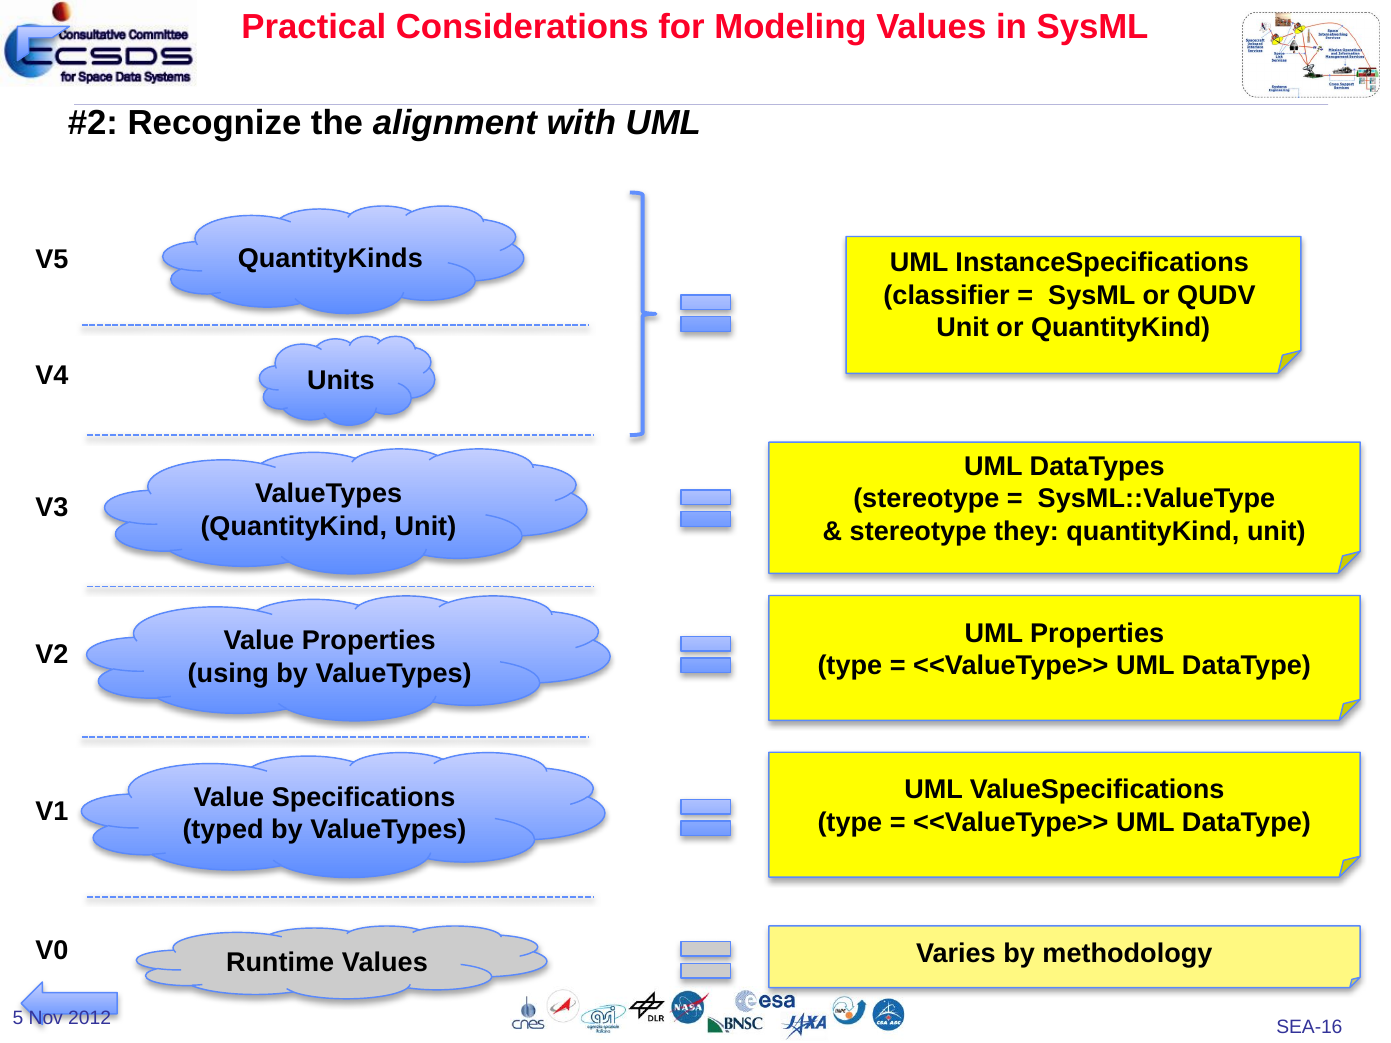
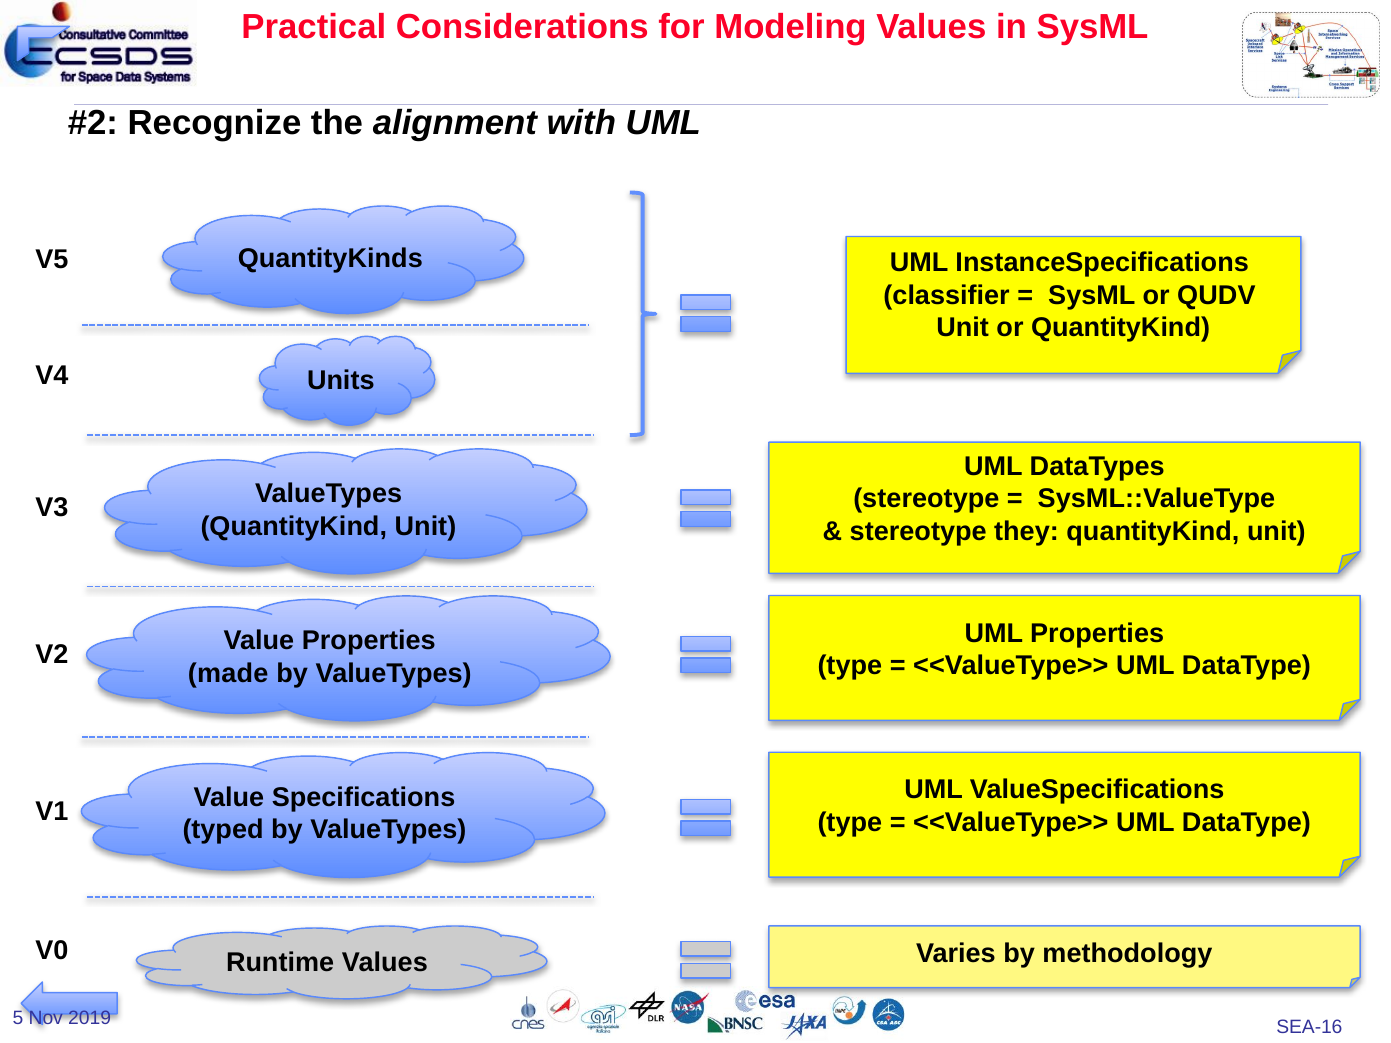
using: using -> made
2012: 2012 -> 2019
